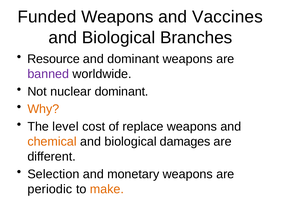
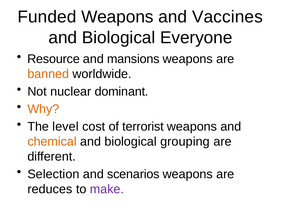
Branches: Branches -> Everyone
and dominant: dominant -> mansions
banned colour: purple -> orange
replace: replace -> terrorist
damages: damages -> grouping
monetary: monetary -> scenarios
periodic: periodic -> reduces
make colour: orange -> purple
